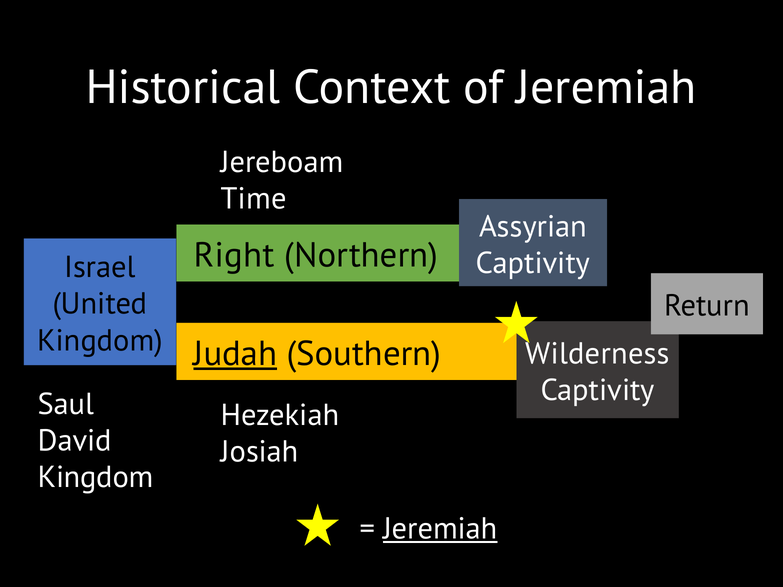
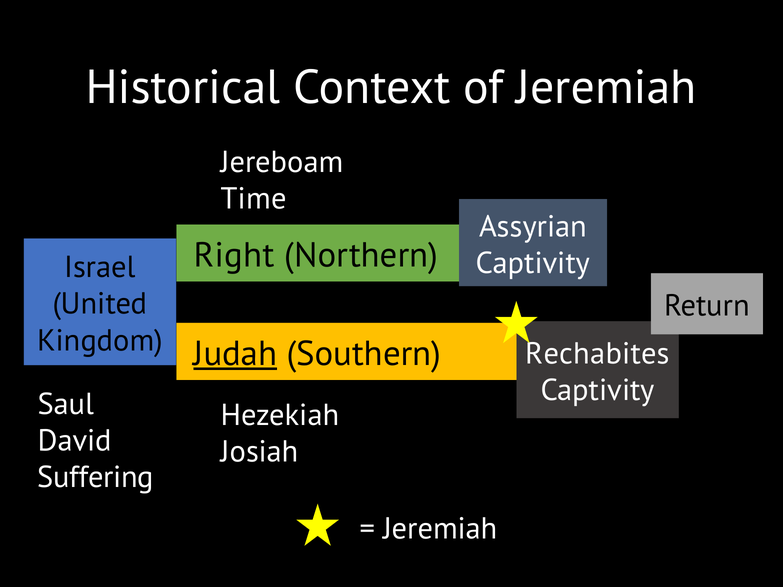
Wilderness: Wilderness -> Rechabites
Kingdom at (96, 477): Kingdom -> Suffering
Jeremiah at (440, 529) underline: present -> none
